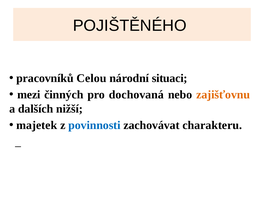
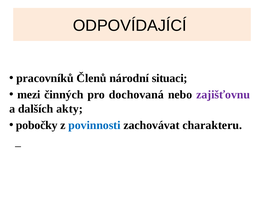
POJIŠTĚNÉHO: POJIŠTĚNÉHO -> ODPOVÍDAJÍCÍ
Celou: Celou -> Členů
zajišťovnu colour: orange -> purple
nižší: nižší -> akty
majetek: majetek -> pobočky
